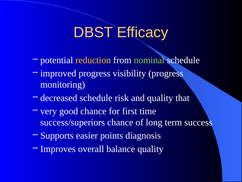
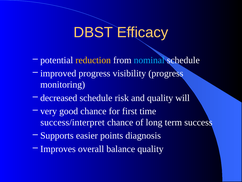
nominal colour: light green -> light blue
that: that -> will
success/superiors: success/superiors -> success/interpret
